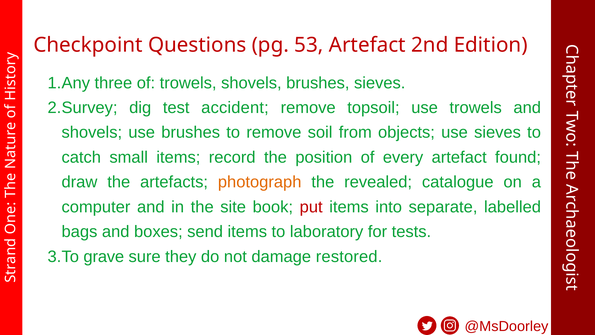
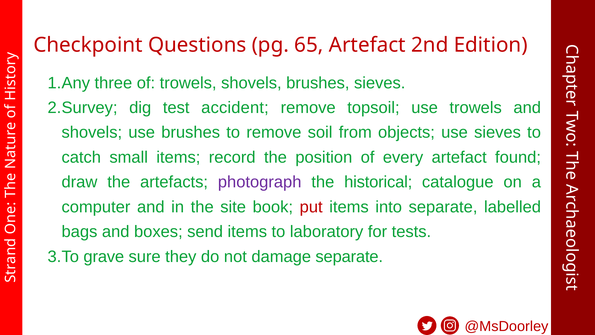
53: 53 -> 65
photograph colour: orange -> purple
revealed: revealed -> historical
damage restored: restored -> separate
